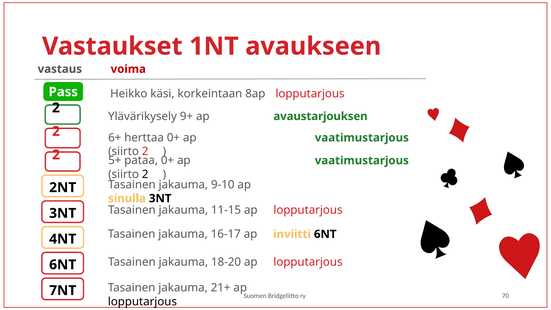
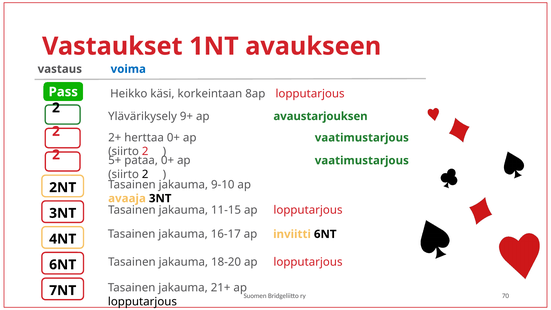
voima colour: red -> blue
6+: 6+ -> 2+
sinulla: sinulla -> avaaja
